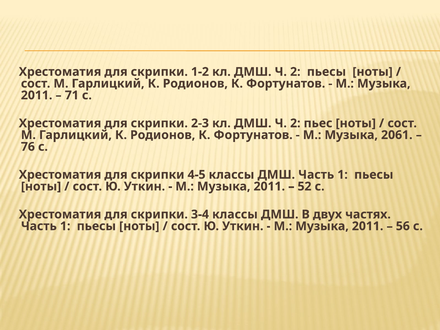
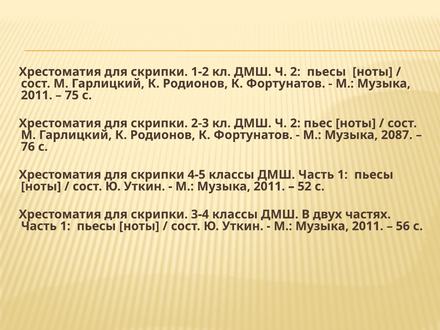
71: 71 -> 75
2061: 2061 -> 2087
